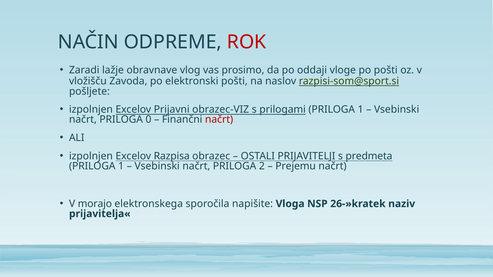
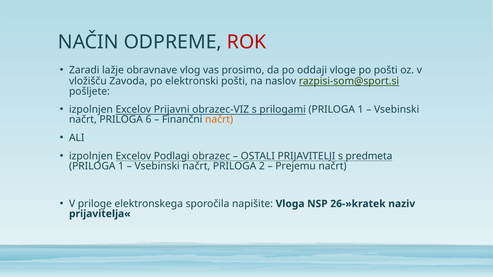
0: 0 -> 6
načrt at (219, 120) colour: red -> orange
Razpisa: Razpisa -> Podlagi
morajo: morajo -> priloge
